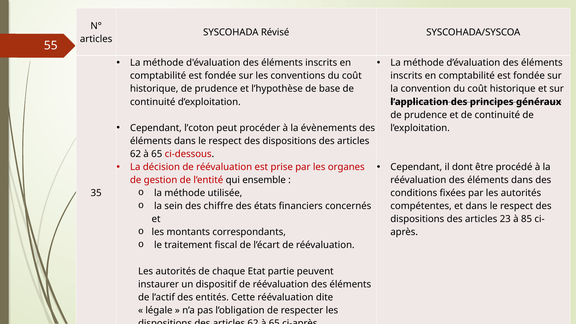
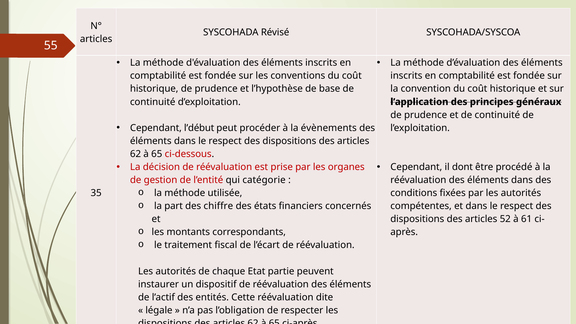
l’coton: l’coton -> l’début
ensemble: ensemble -> catégorie
sein: sein -> part
23: 23 -> 52
85: 85 -> 61
